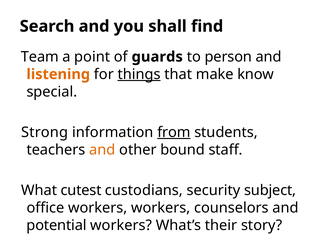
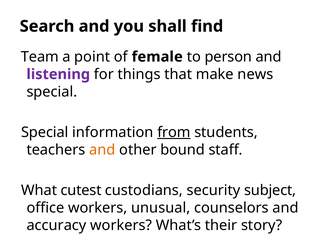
guards: guards -> female
listening colour: orange -> purple
things underline: present -> none
know: know -> news
Strong at (45, 132): Strong -> Special
workers workers: workers -> unusual
potential: potential -> accuracy
